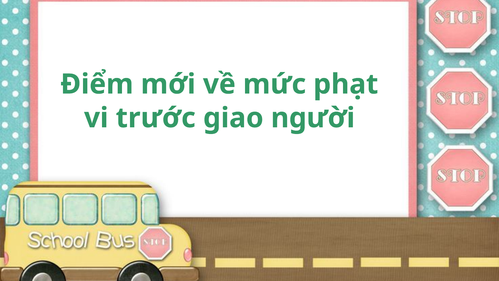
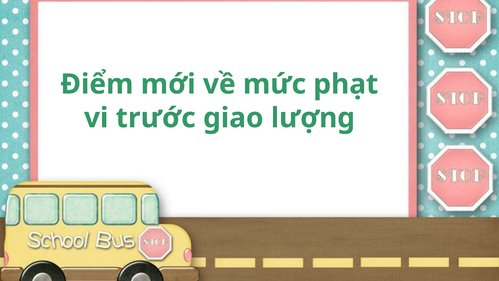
người: người -> lượng
